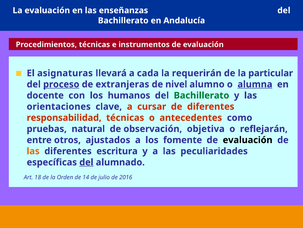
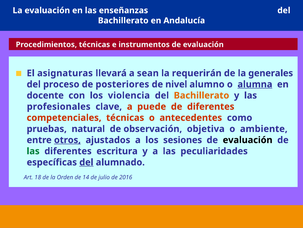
cada: cada -> sean
particular: particular -> generales
proceso underline: present -> none
extranjeras: extranjeras -> posteriores
humanos: humanos -> violencia
Bachillerato at (202, 95) colour: green -> orange
orientaciones: orientaciones -> profesionales
cursar: cursar -> puede
responsabilidad: responsabilidad -> competenciales
reflejarán: reflejarán -> ambiente
otros underline: none -> present
fomente: fomente -> sesiones
las at (33, 151) colour: orange -> green
